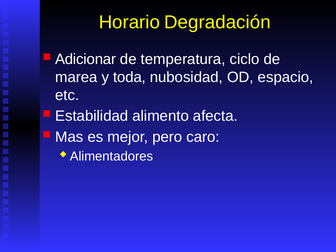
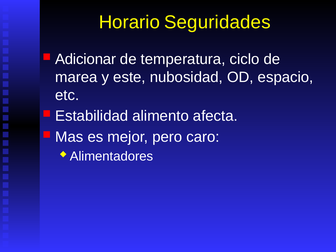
Degradación: Degradación -> Seguridades
toda: toda -> este
